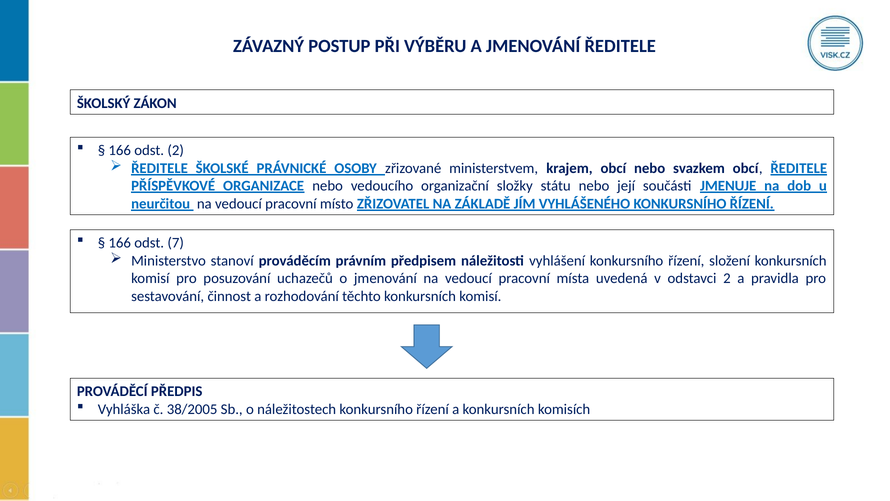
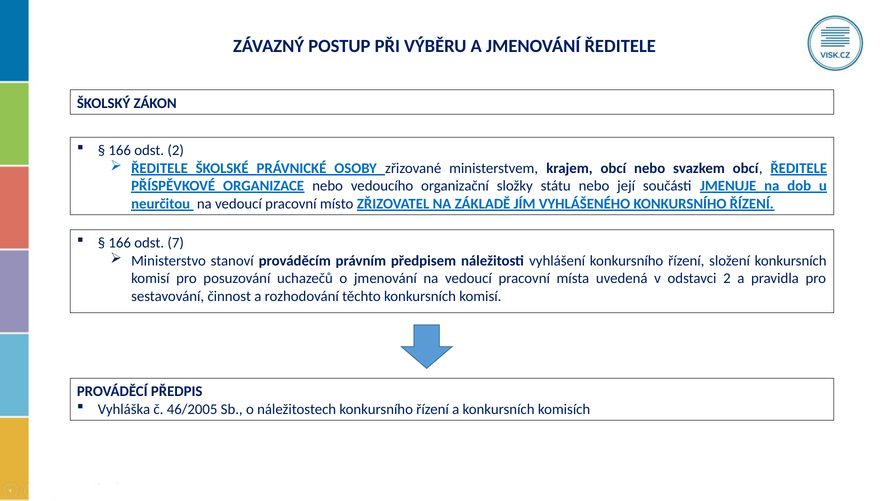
38/2005: 38/2005 -> 46/2005
